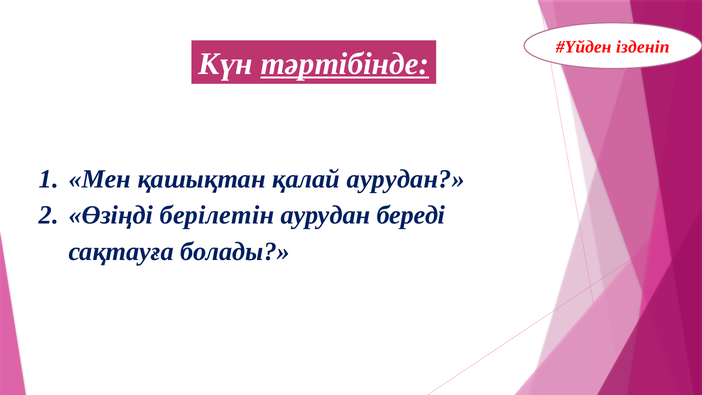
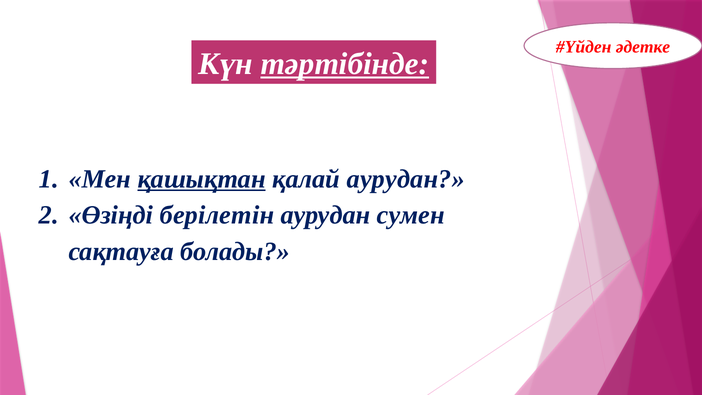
ізденіп: ізденіп -> әдетке
қашықтан underline: none -> present
береді: береді -> сумен
